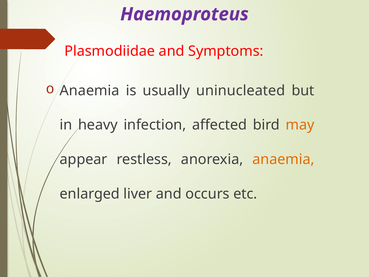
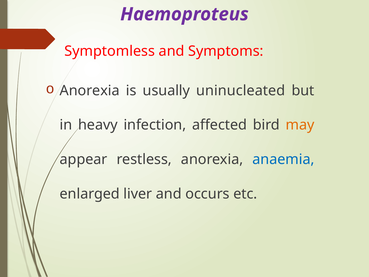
Plasmodiidae: Plasmodiidae -> Symptomless
Anaemia at (90, 91): Anaemia -> Anorexia
anaemia at (283, 159) colour: orange -> blue
